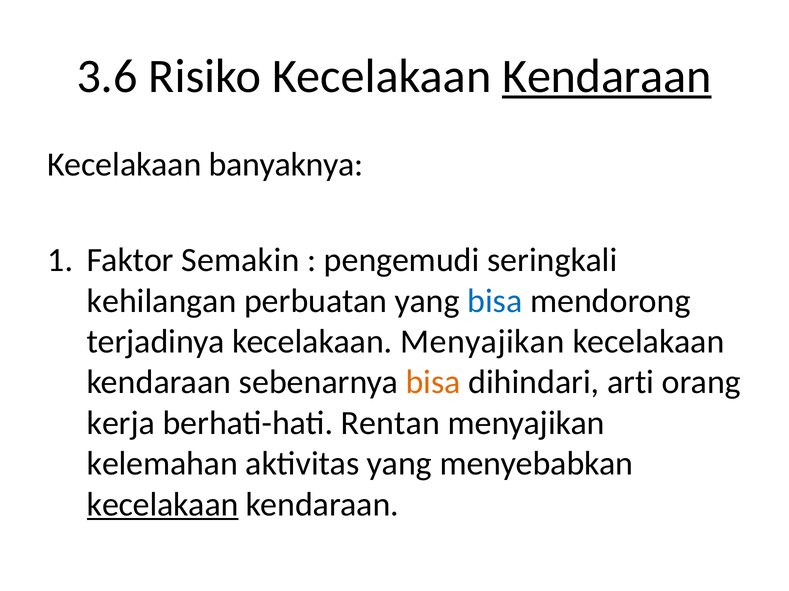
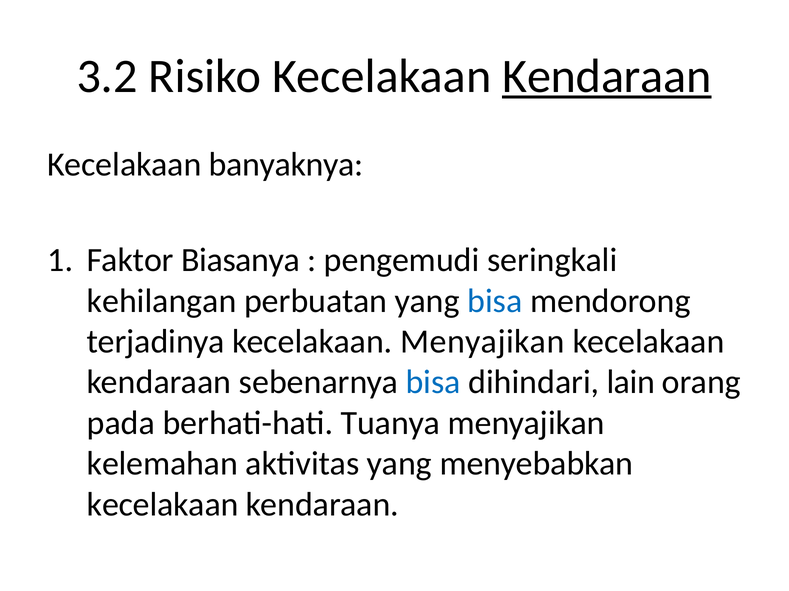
3.6: 3.6 -> 3.2
Semakin: Semakin -> Biasanya
bisa at (433, 383) colour: orange -> blue
arti: arti -> lain
kerja: kerja -> pada
Rentan: Rentan -> Tuanya
kecelakaan at (163, 505) underline: present -> none
